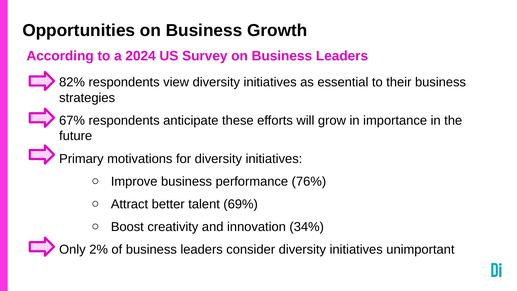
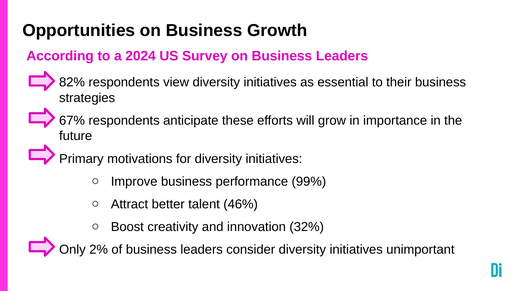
76%: 76% -> 99%
69%: 69% -> 46%
34%: 34% -> 32%
